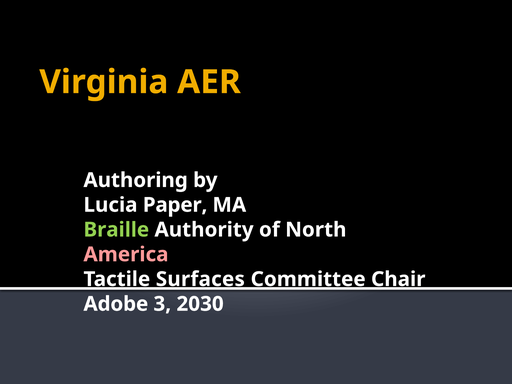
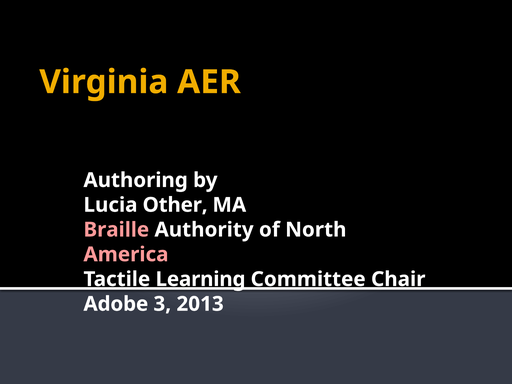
Paper: Paper -> Other
Braille colour: light green -> pink
Surfaces: Surfaces -> Learning
2030: 2030 -> 2013
